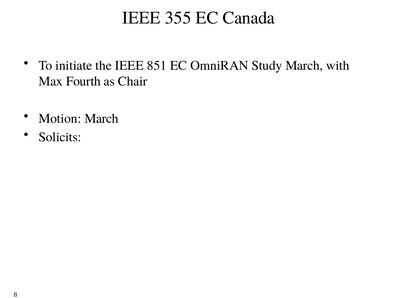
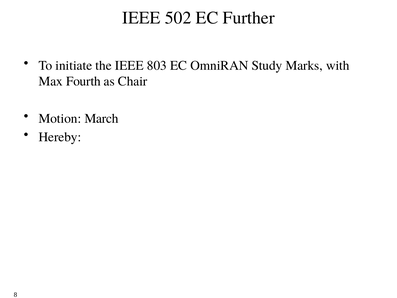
355: 355 -> 502
Canada: Canada -> Further
851: 851 -> 803
Study March: March -> Marks
Solicits: Solicits -> Hereby
